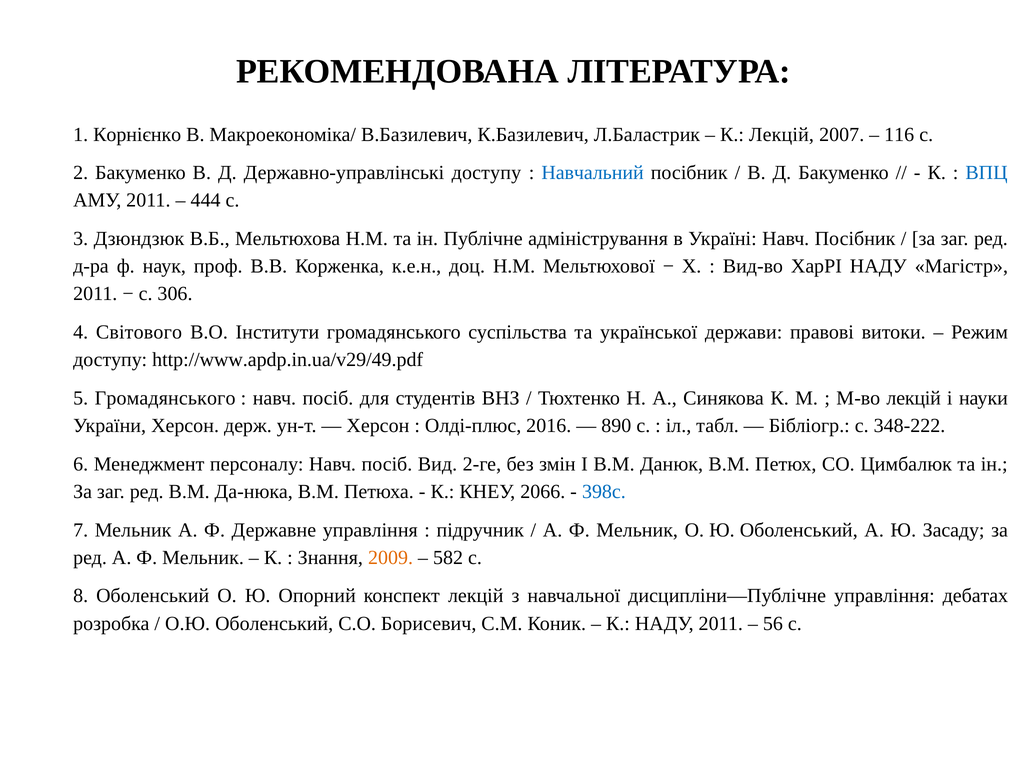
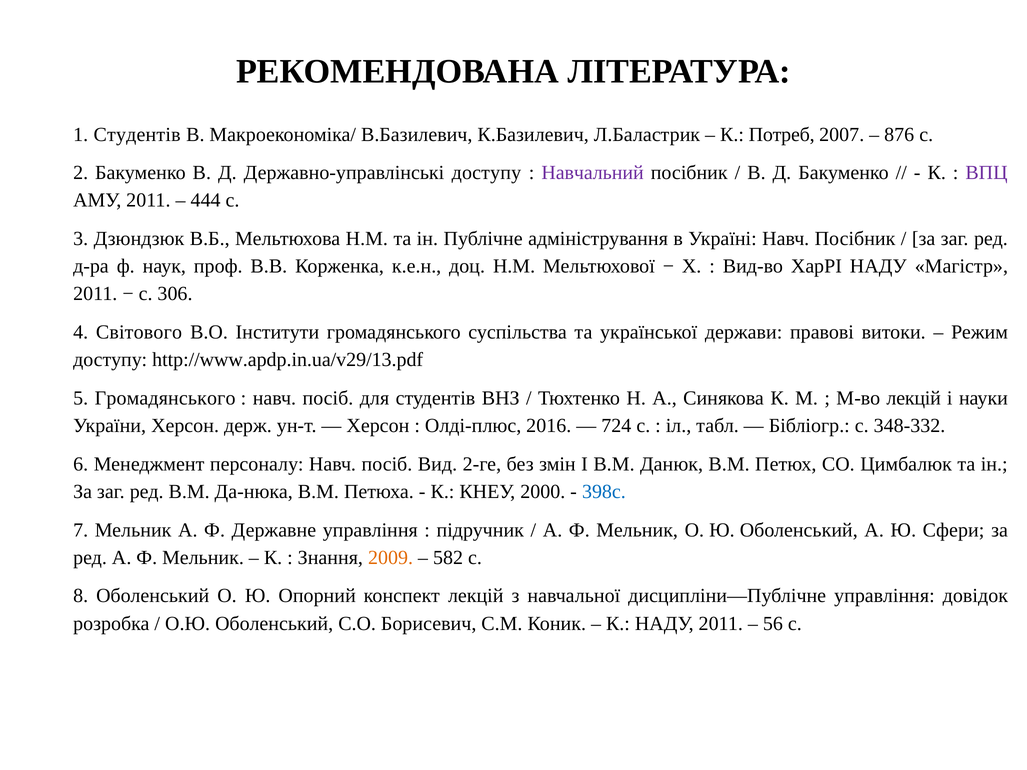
1 Корнієнко: Корнієнко -> Студентів
К Лекцій: Лекцій -> Потреб
116: 116 -> 876
Навчальний colour: blue -> purple
ВПЦ colour: blue -> purple
http://www.apdp.in.ua/v29/49.pdf: http://www.apdp.in.ua/v29/49.pdf -> http://www.apdp.in.ua/v29/13.pdf
890: 890 -> 724
348-222: 348-222 -> 348-332
2066: 2066 -> 2000
Засаду: Засаду -> Сфери
дебатах: дебатах -> довідок
